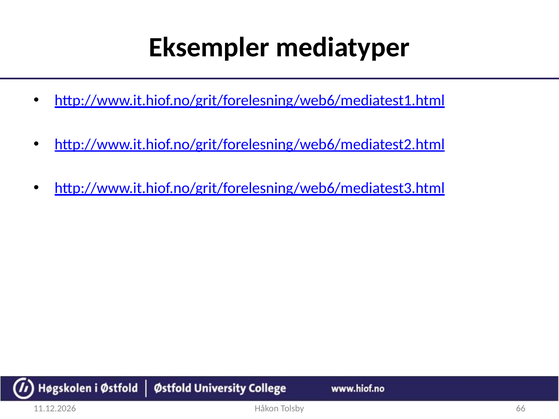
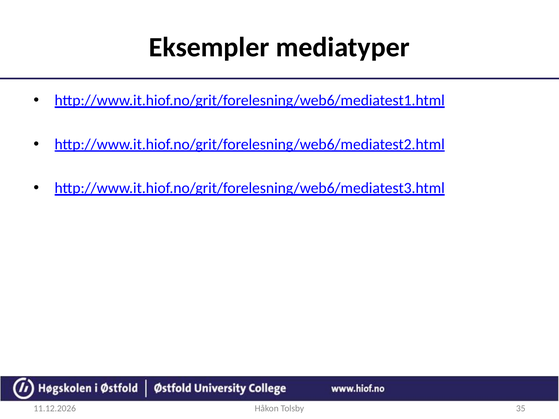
66: 66 -> 35
